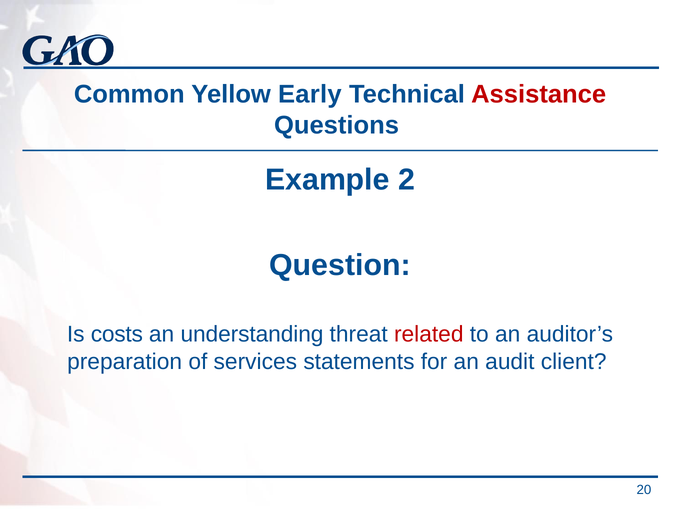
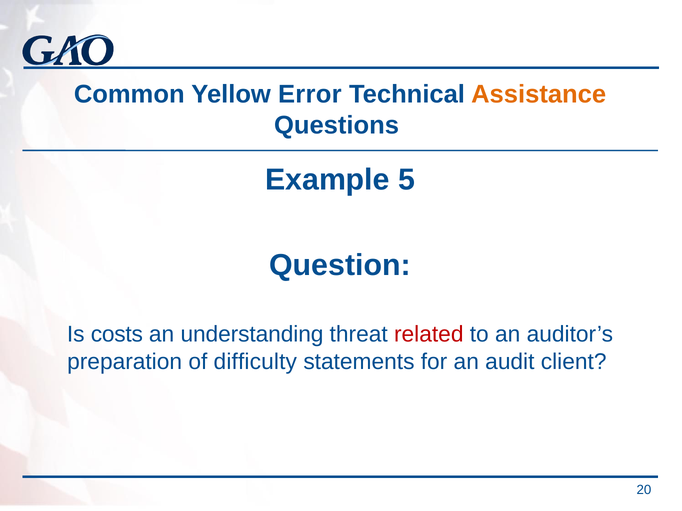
Early: Early -> Error
Assistance colour: red -> orange
2: 2 -> 5
services: services -> difficulty
